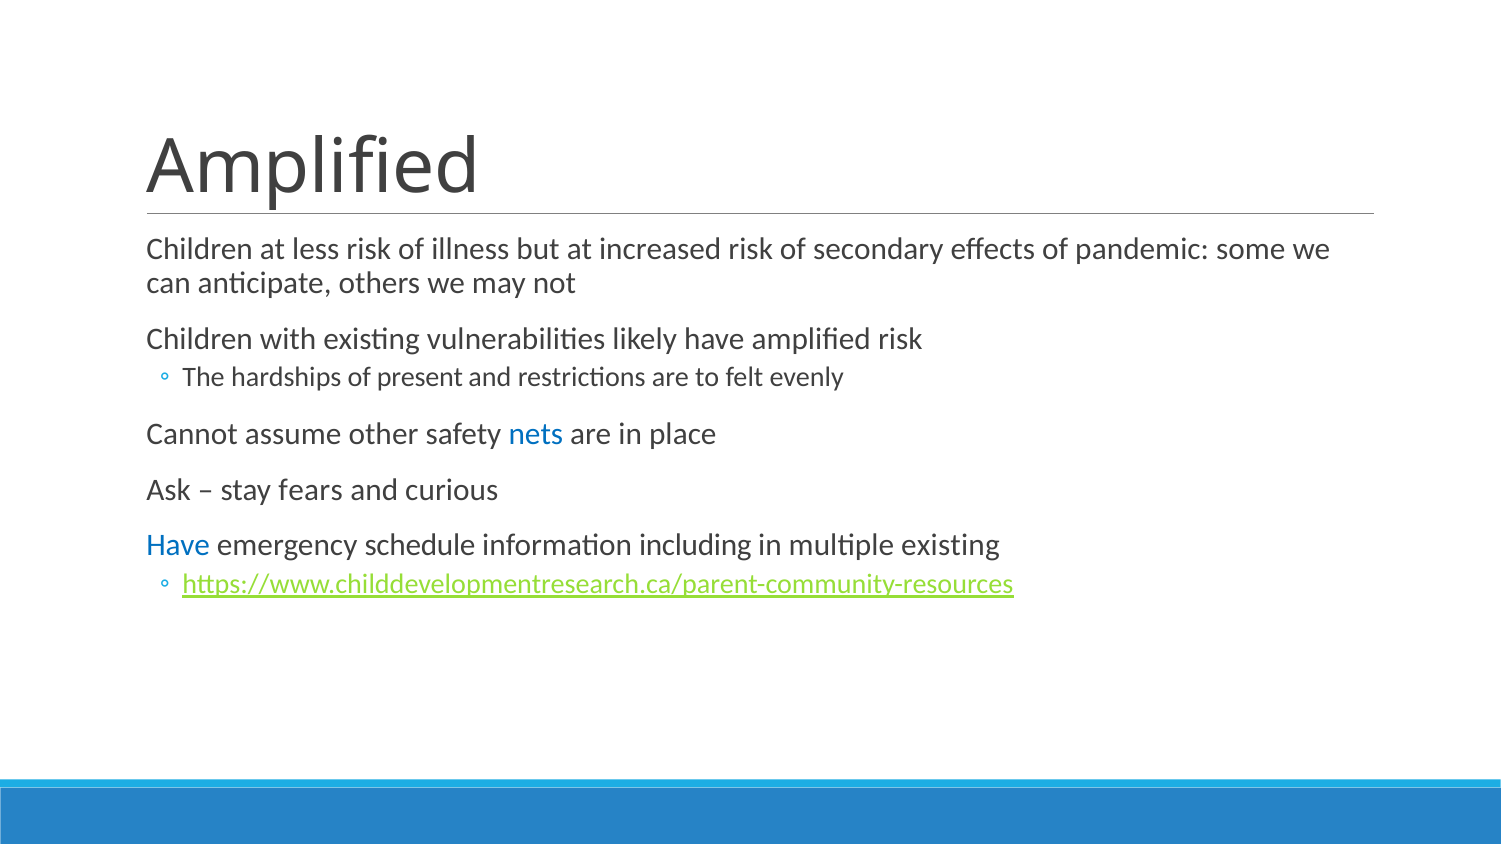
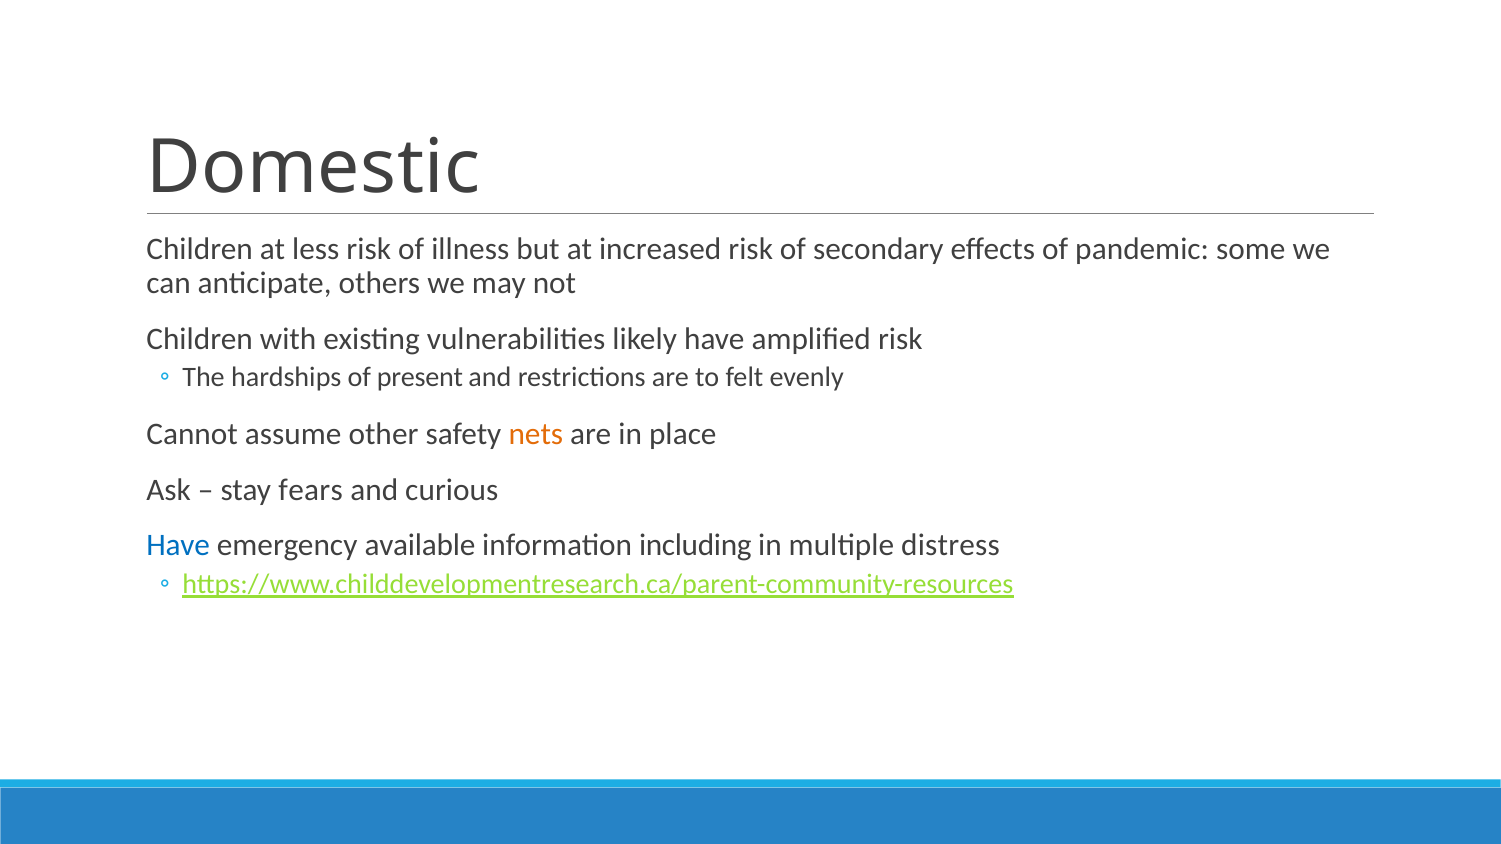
Amplified at (314, 168): Amplified -> Domestic
nets colour: blue -> orange
schedule: schedule -> available
multiple existing: existing -> distress
